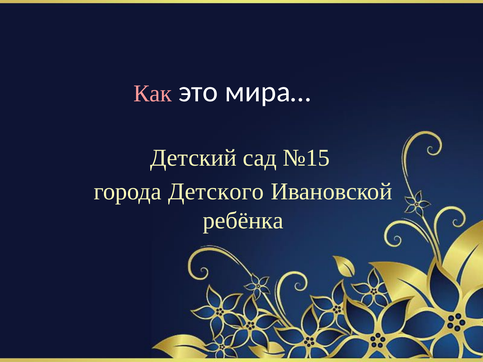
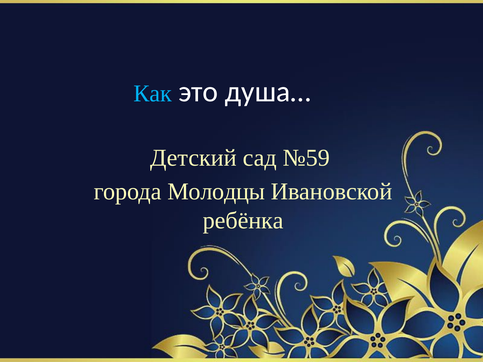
Как colour: pink -> light blue
мира…: мира… -> душа…
№15: №15 -> №59
Детского: Детского -> Молодцы
